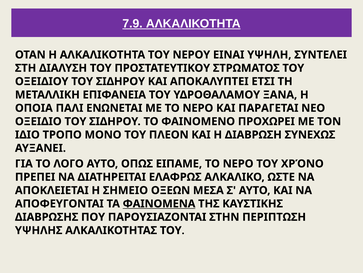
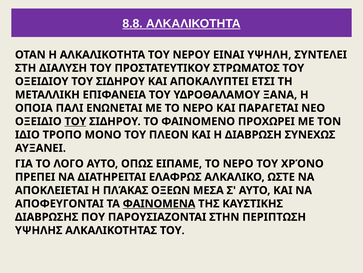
7.9: 7.9 -> 8.8
ΤΟΥ at (75, 121) underline: none -> present
ΣΗΜΕΙΟ: ΣΗΜΕΙΟ -> ΠΛΆΚΑΣ
